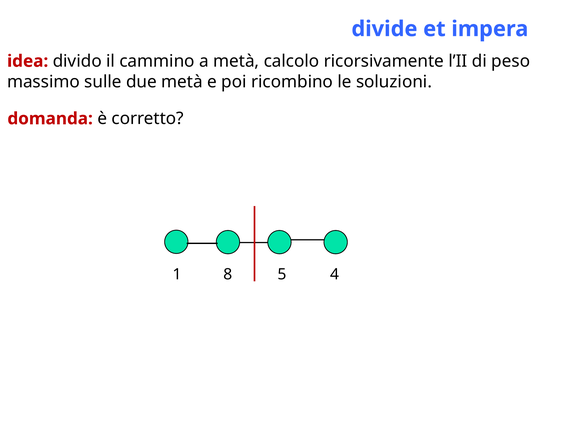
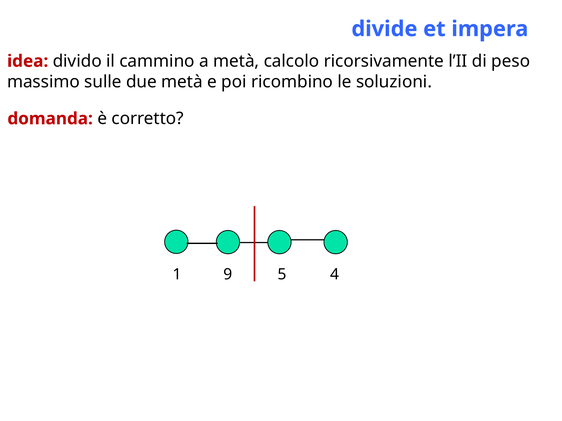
8: 8 -> 9
